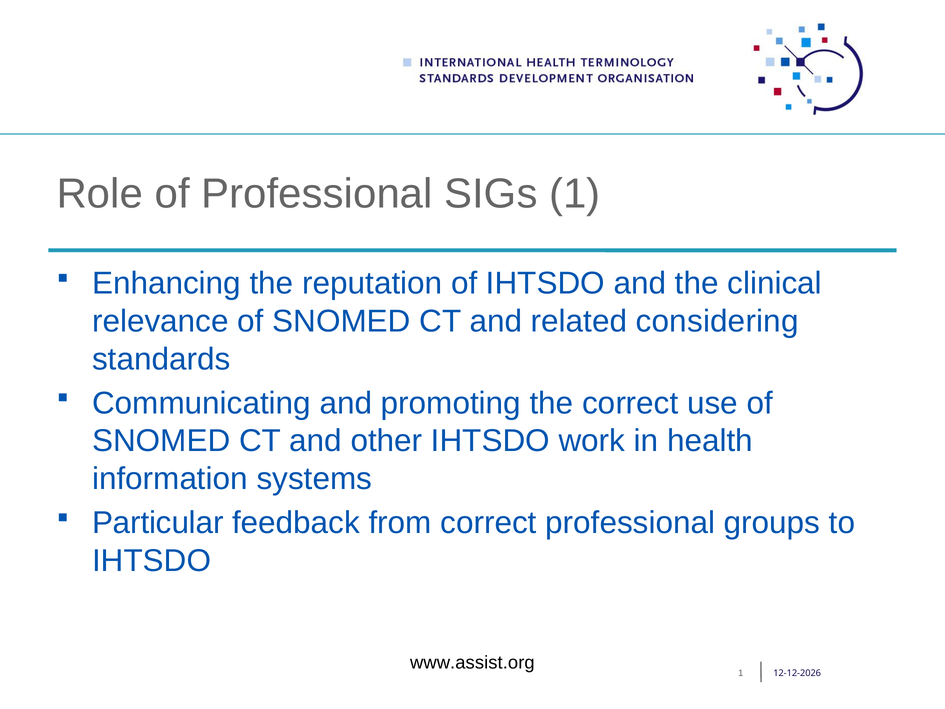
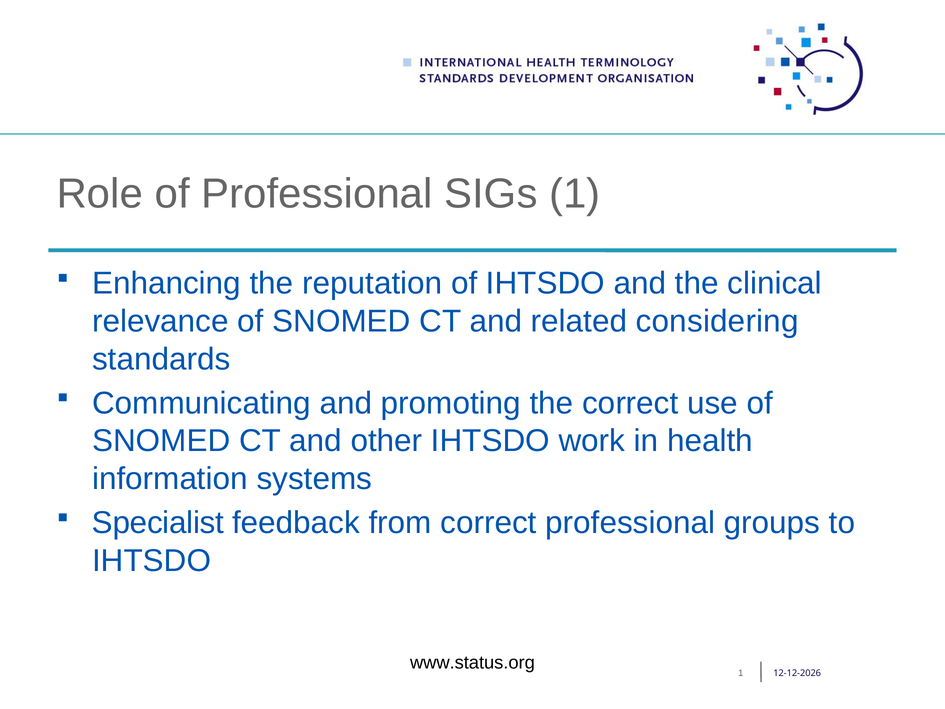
Particular: Particular -> Specialist
www.assist.org: www.assist.org -> www.status.org
